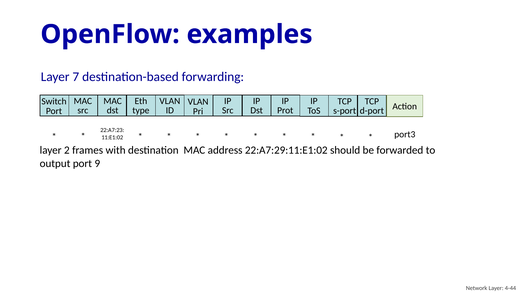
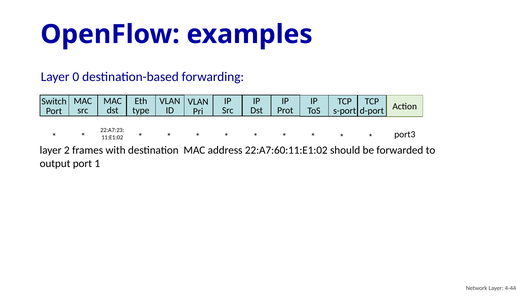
7: 7 -> 0
22:A7:29:11:E1:02: 22:A7:29:11:E1:02 -> 22:A7:60:11:E1:02
9: 9 -> 1
